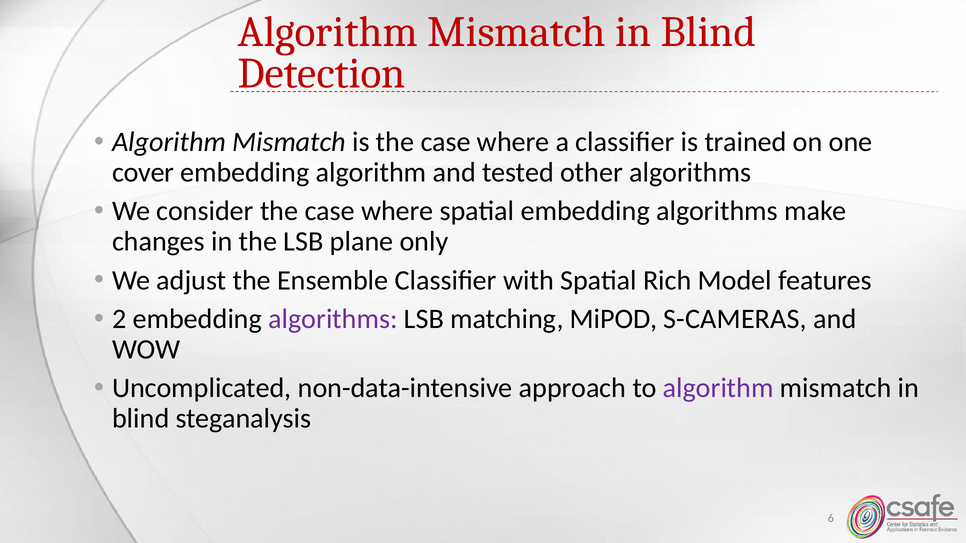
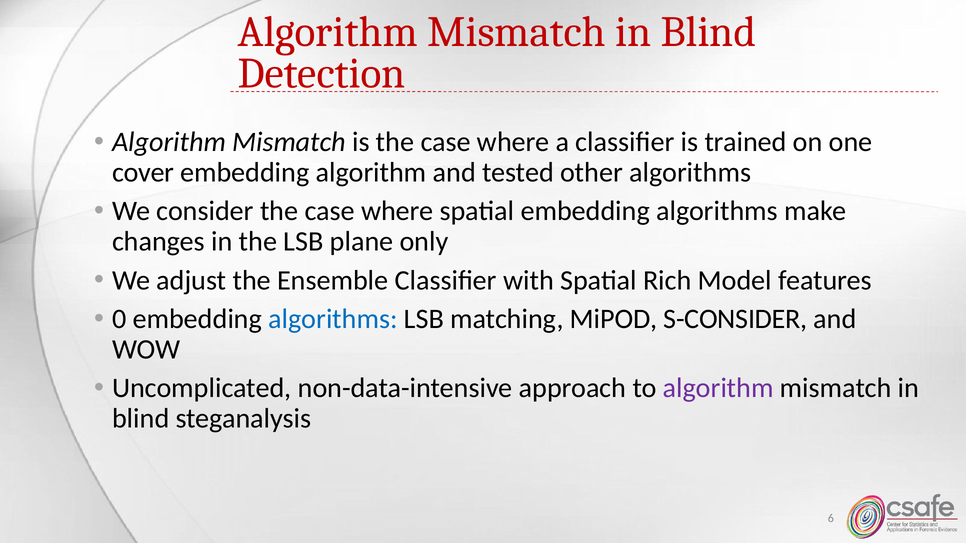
2: 2 -> 0
algorithms at (333, 319) colour: purple -> blue
S-CAMERAS: S-CAMERAS -> S-CONSIDER
